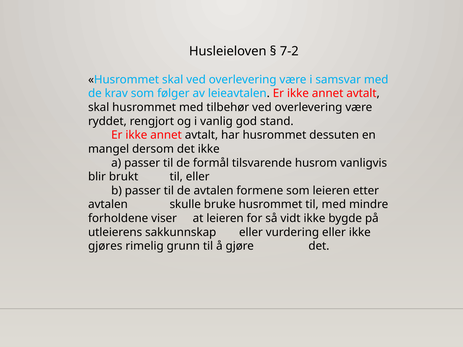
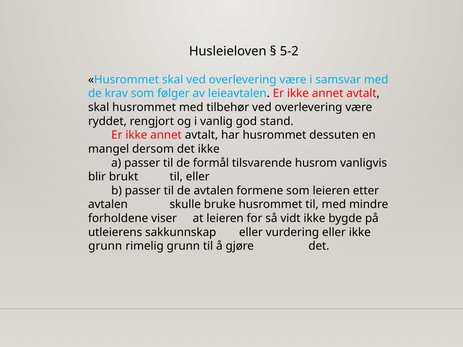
7-2: 7-2 -> 5-2
gjøres at (105, 246): gjøres -> grunn
